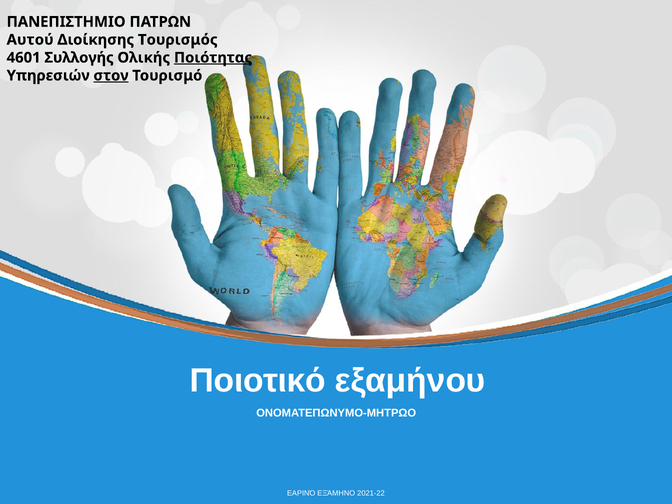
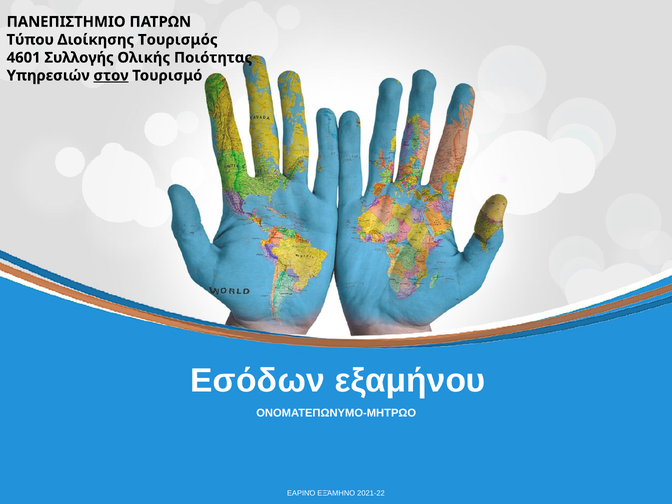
Αυτού: Αυτού -> Τύπου
Ποιότητας underline: present -> none
Ποιοτικό: Ποιοτικό -> Εσόδων
